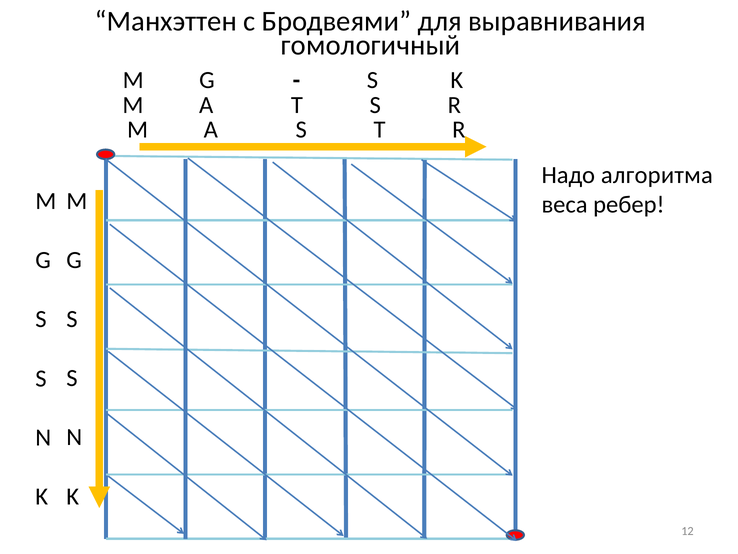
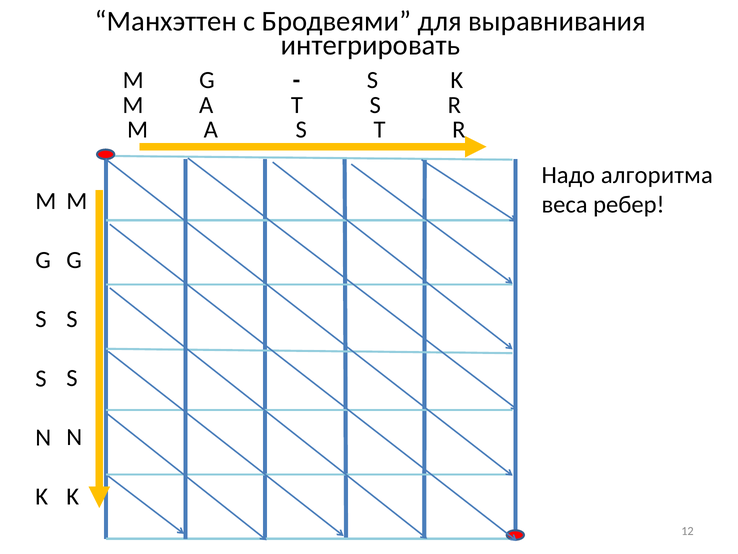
гомологичный: гомологичный -> интегрировать
